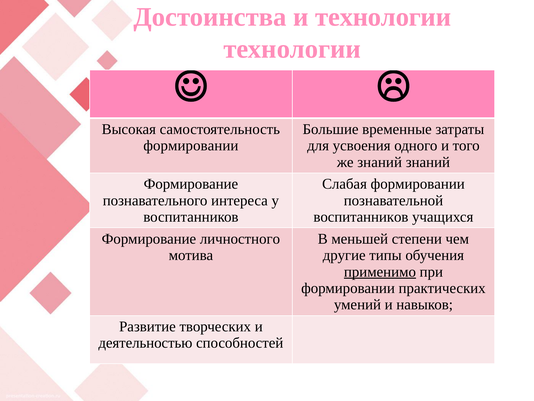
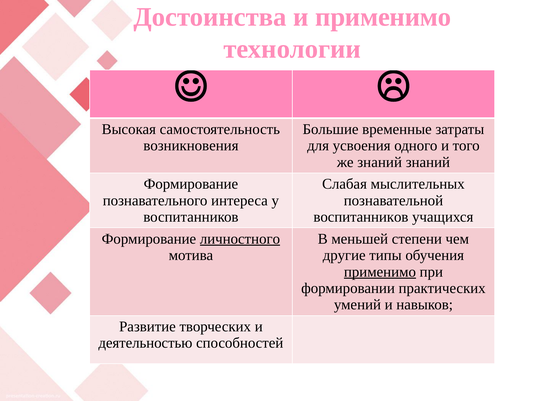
и технологии: технологии -> применимо
формировании at (191, 146): формировании -> возникновения
Слабая формировании: формировании -> мыслительных
личностного underline: none -> present
